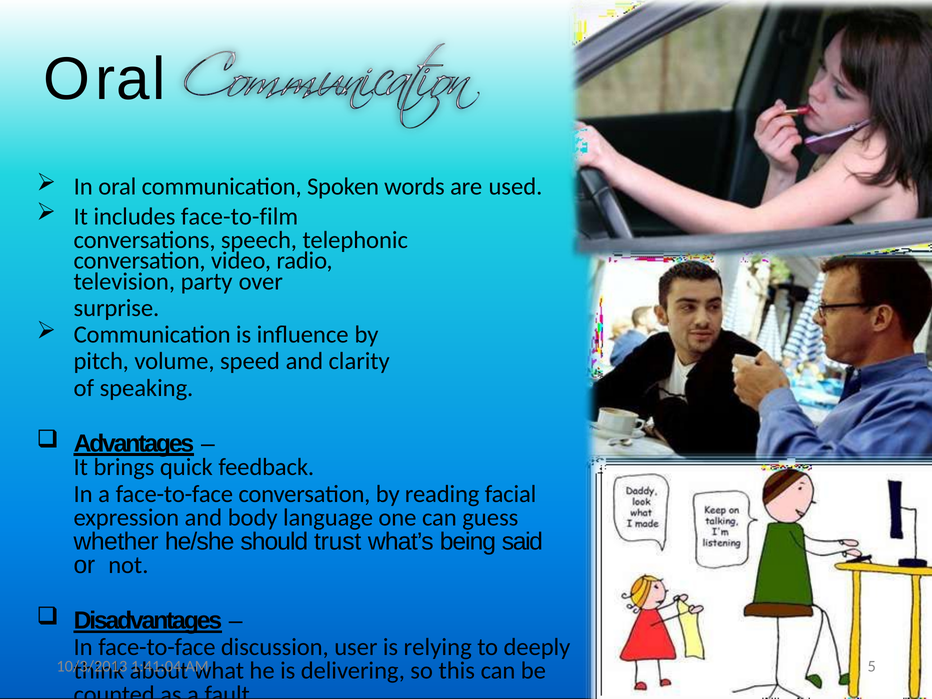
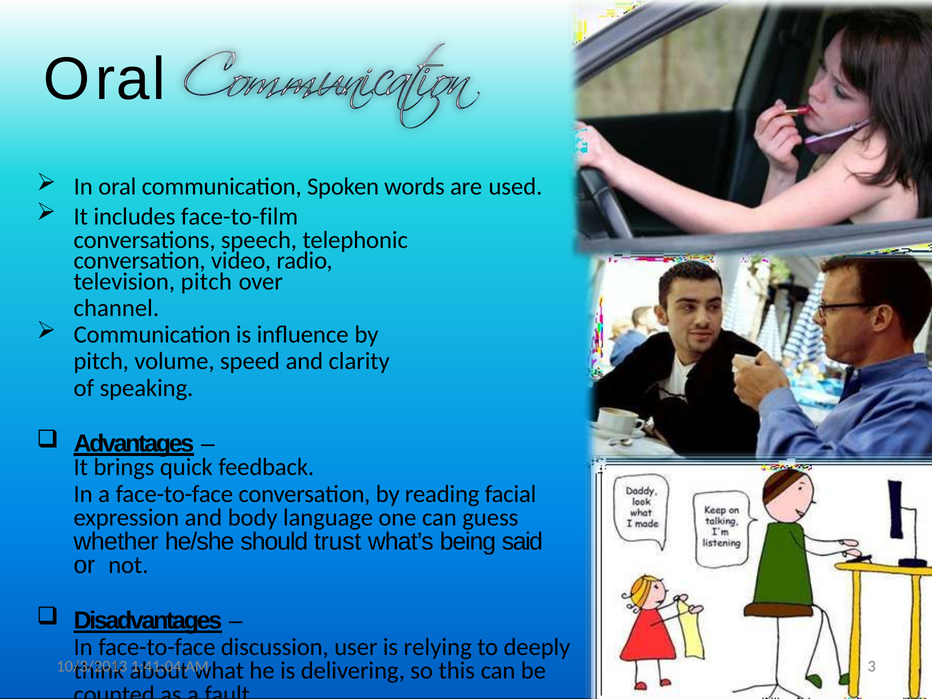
television party: party -> pitch
surprise: surprise -> channel
5: 5 -> 3
